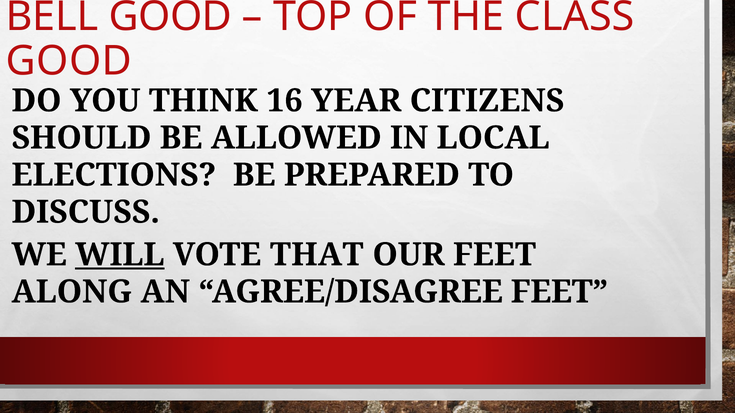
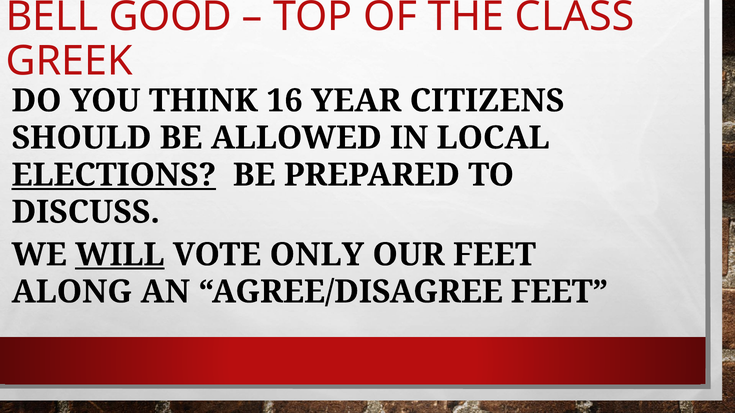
GOOD at (69, 61): GOOD -> GREEK
ELECTIONS underline: none -> present
THAT: THAT -> ONLY
